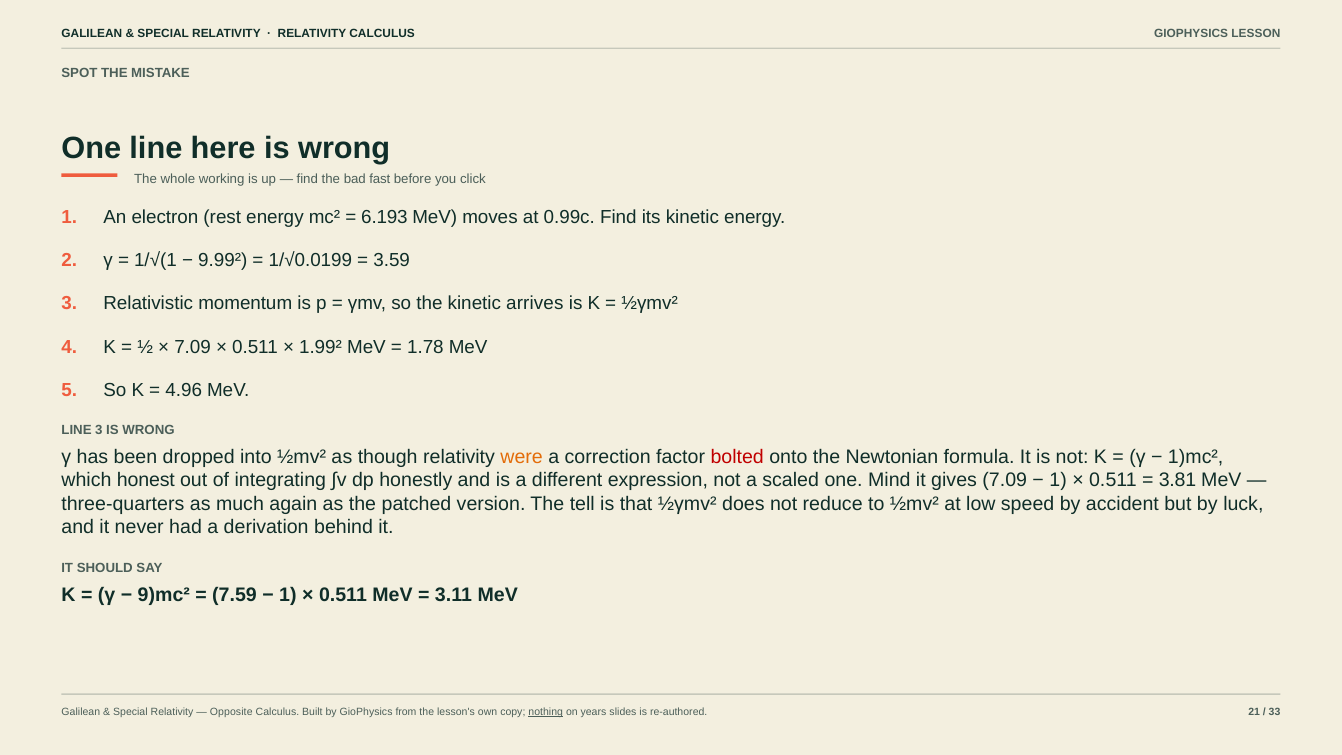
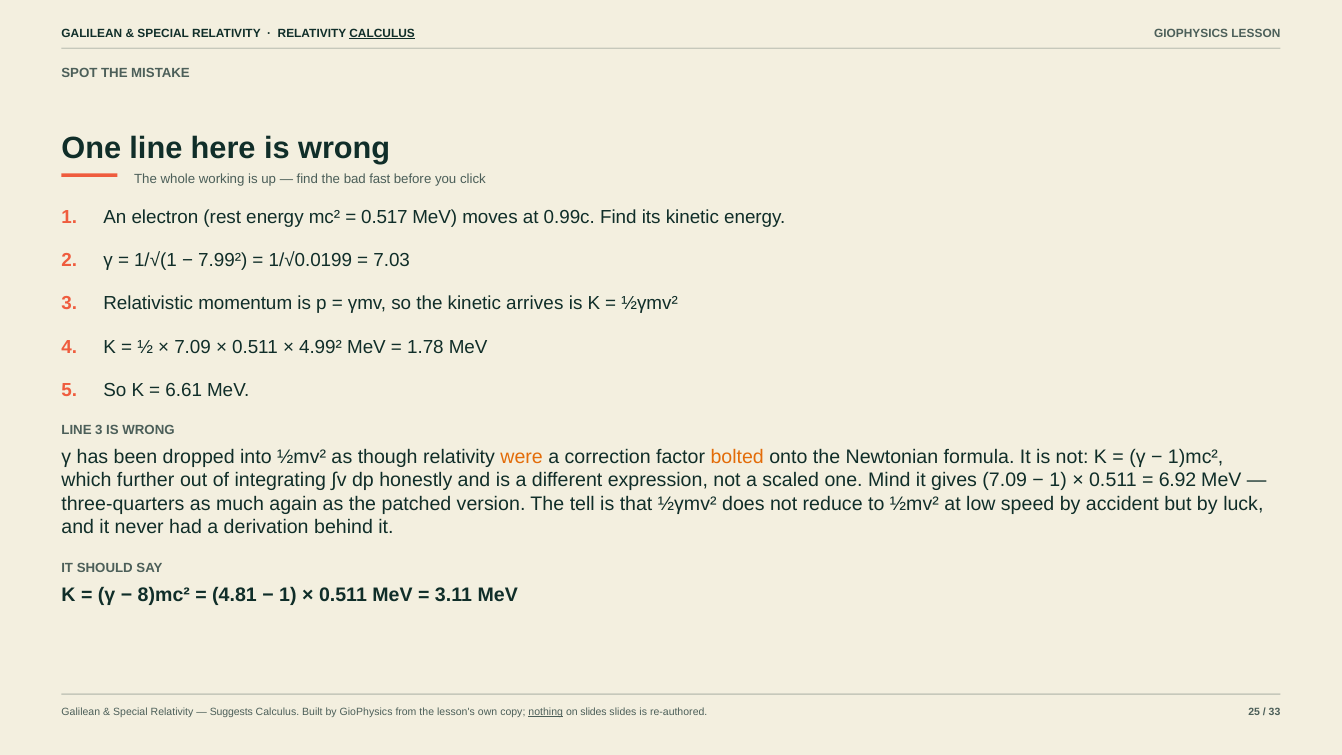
CALCULUS at (382, 33) underline: none -> present
6.193: 6.193 -> 0.517
9.99²: 9.99² -> 7.99²
3.59: 3.59 -> 7.03
1.99²: 1.99² -> 4.99²
4.96: 4.96 -> 6.61
bolted colour: red -> orange
honest: honest -> further
3.81: 3.81 -> 6.92
9)mc²: 9)mc² -> 8)mc²
7.59: 7.59 -> 4.81
Opposite: Opposite -> Suggests
on years: years -> slides
21: 21 -> 25
